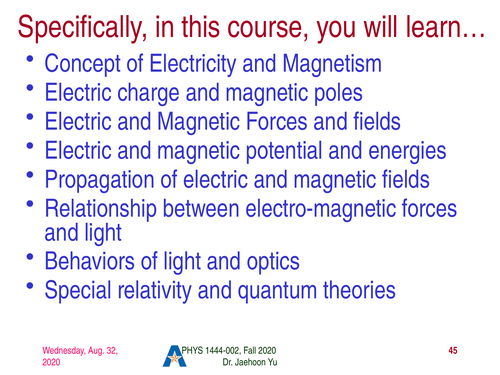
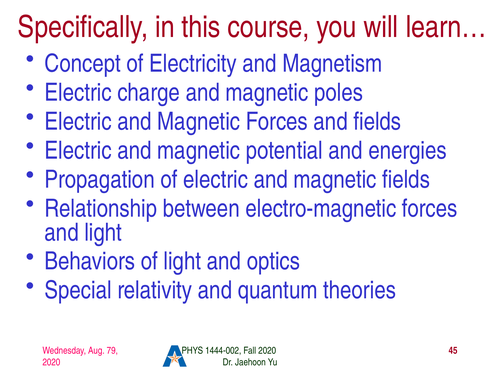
32: 32 -> 79
